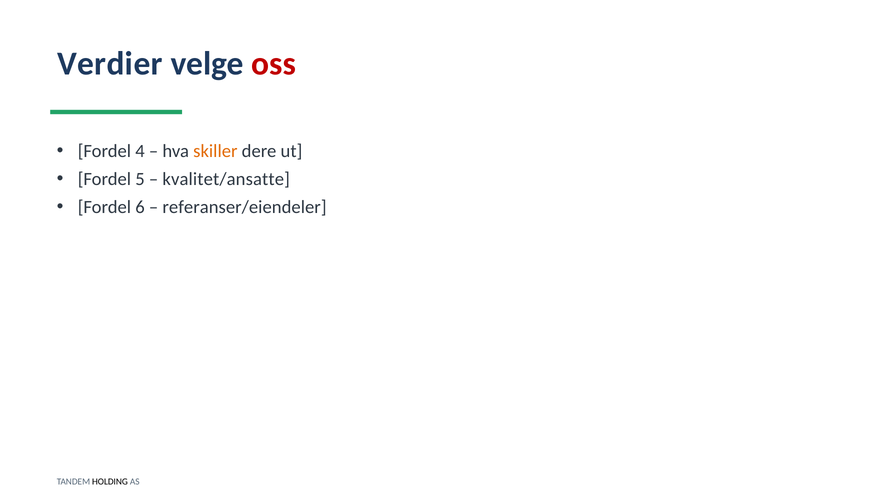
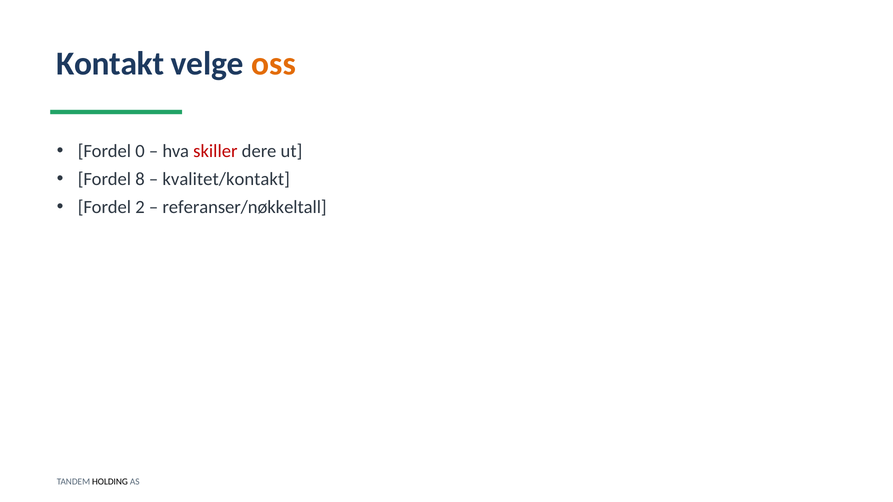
Verdier: Verdier -> Kontakt
oss colour: red -> orange
4: 4 -> 0
skiller colour: orange -> red
5: 5 -> 8
kvalitet/ansatte: kvalitet/ansatte -> kvalitet/kontakt
6: 6 -> 2
referanser/eiendeler: referanser/eiendeler -> referanser/nøkkeltall
